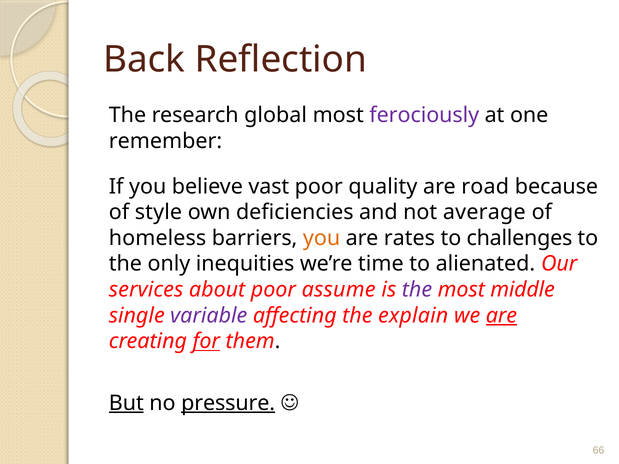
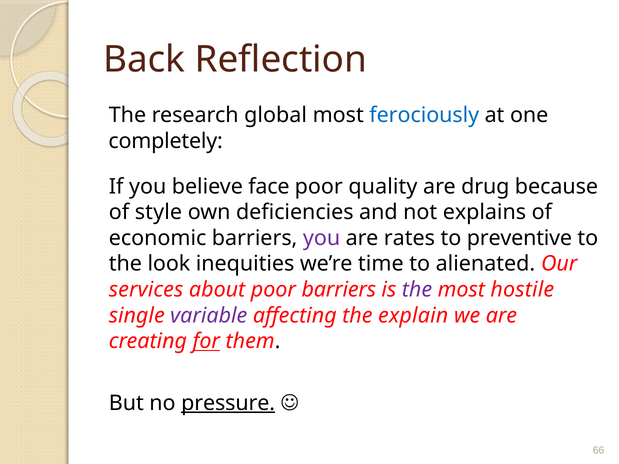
ferociously colour: purple -> blue
remember: remember -> completely
vast: vast -> face
road: road -> drug
average: average -> explains
homeless: homeless -> economic
you at (322, 238) colour: orange -> purple
challenges: challenges -> preventive
only: only -> look
poor assume: assume -> barriers
middle: middle -> hostile
are at (501, 316) underline: present -> none
But underline: present -> none
